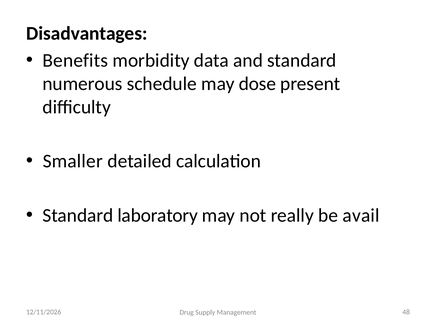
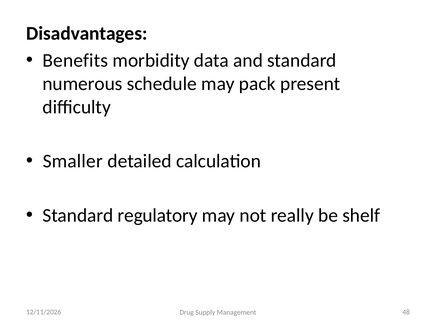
dose: dose -> pack
laboratory: laboratory -> regulatory
avail: avail -> shelf
